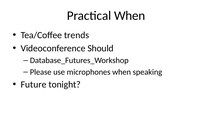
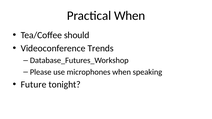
trends: trends -> should
Should: Should -> Trends
